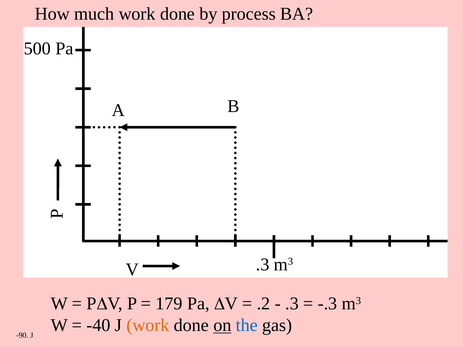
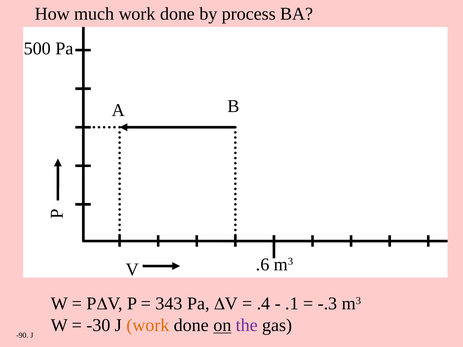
.3 at (263, 265): .3 -> .6
179: 179 -> 343
.2: .2 -> .4
.3 at (292, 304): .3 -> .1
-40: -40 -> -30
the colour: blue -> purple
